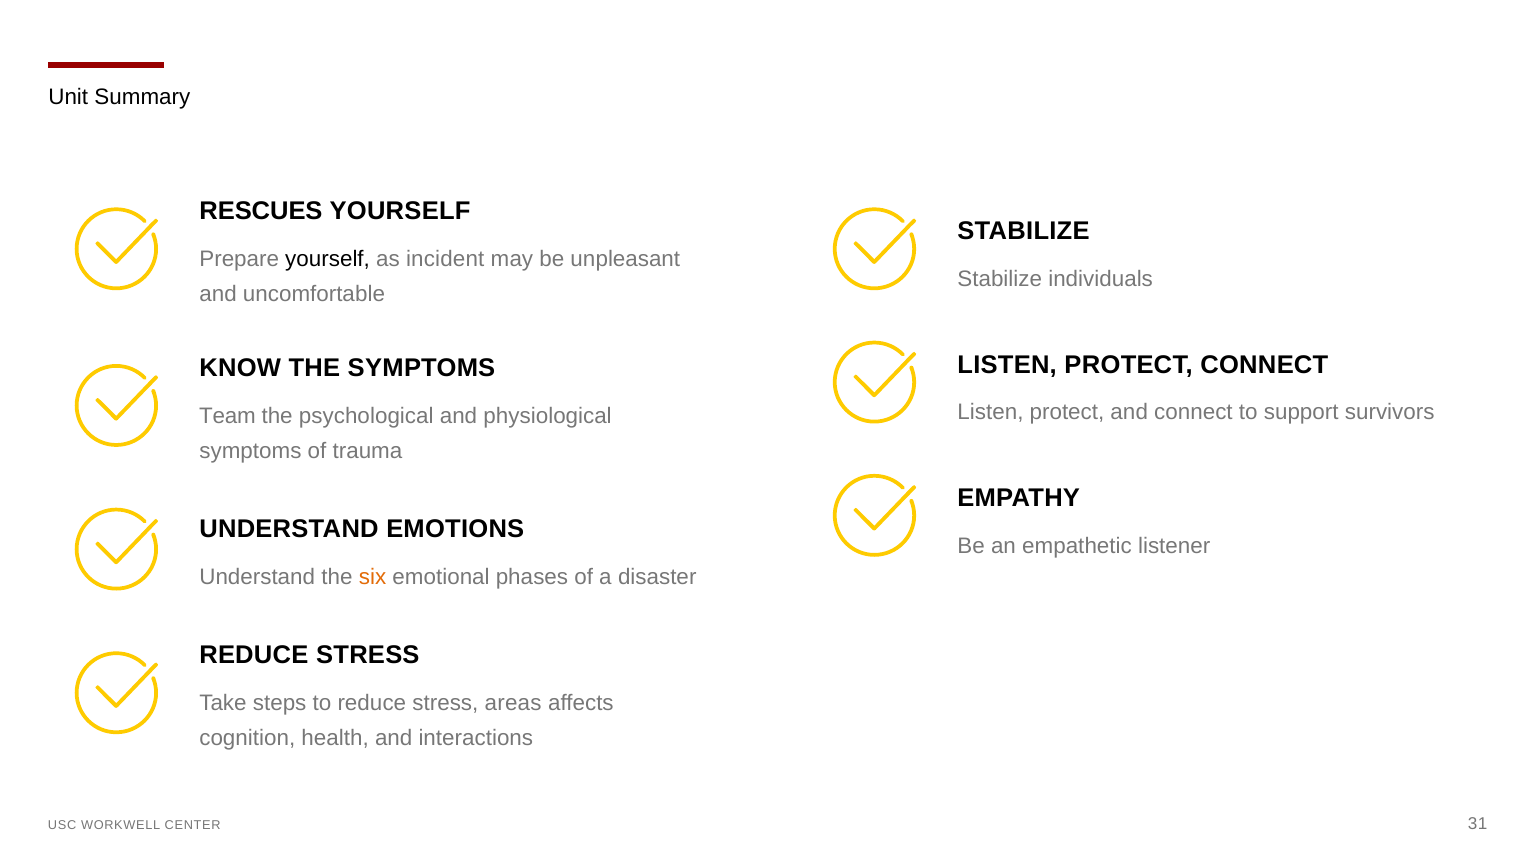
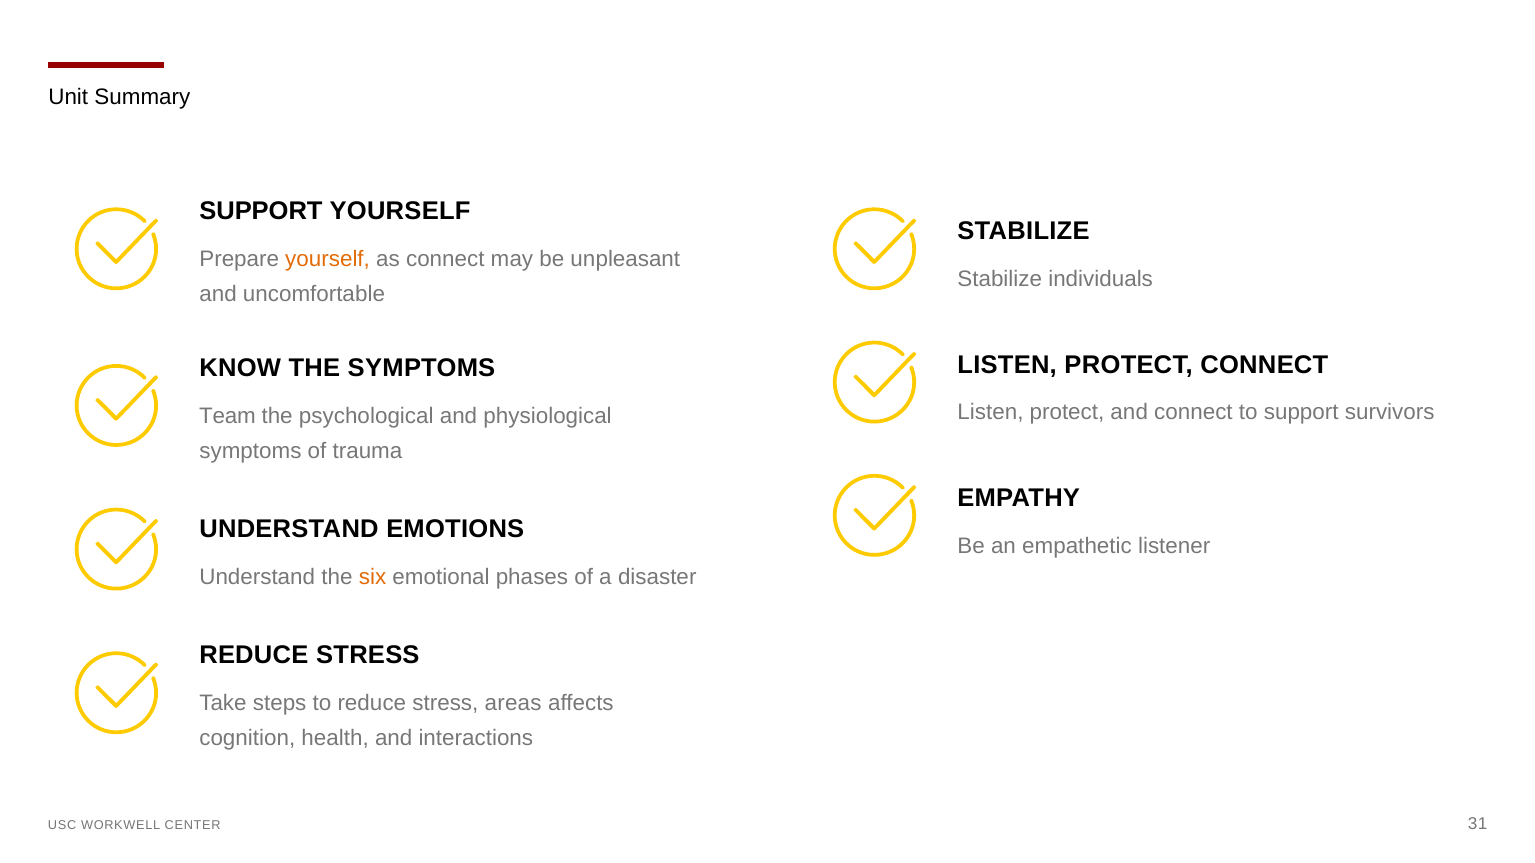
RESCUES at (261, 212): RESCUES -> SUPPORT
yourself at (328, 260) colour: black -> orange
as incident: incident -> connect
